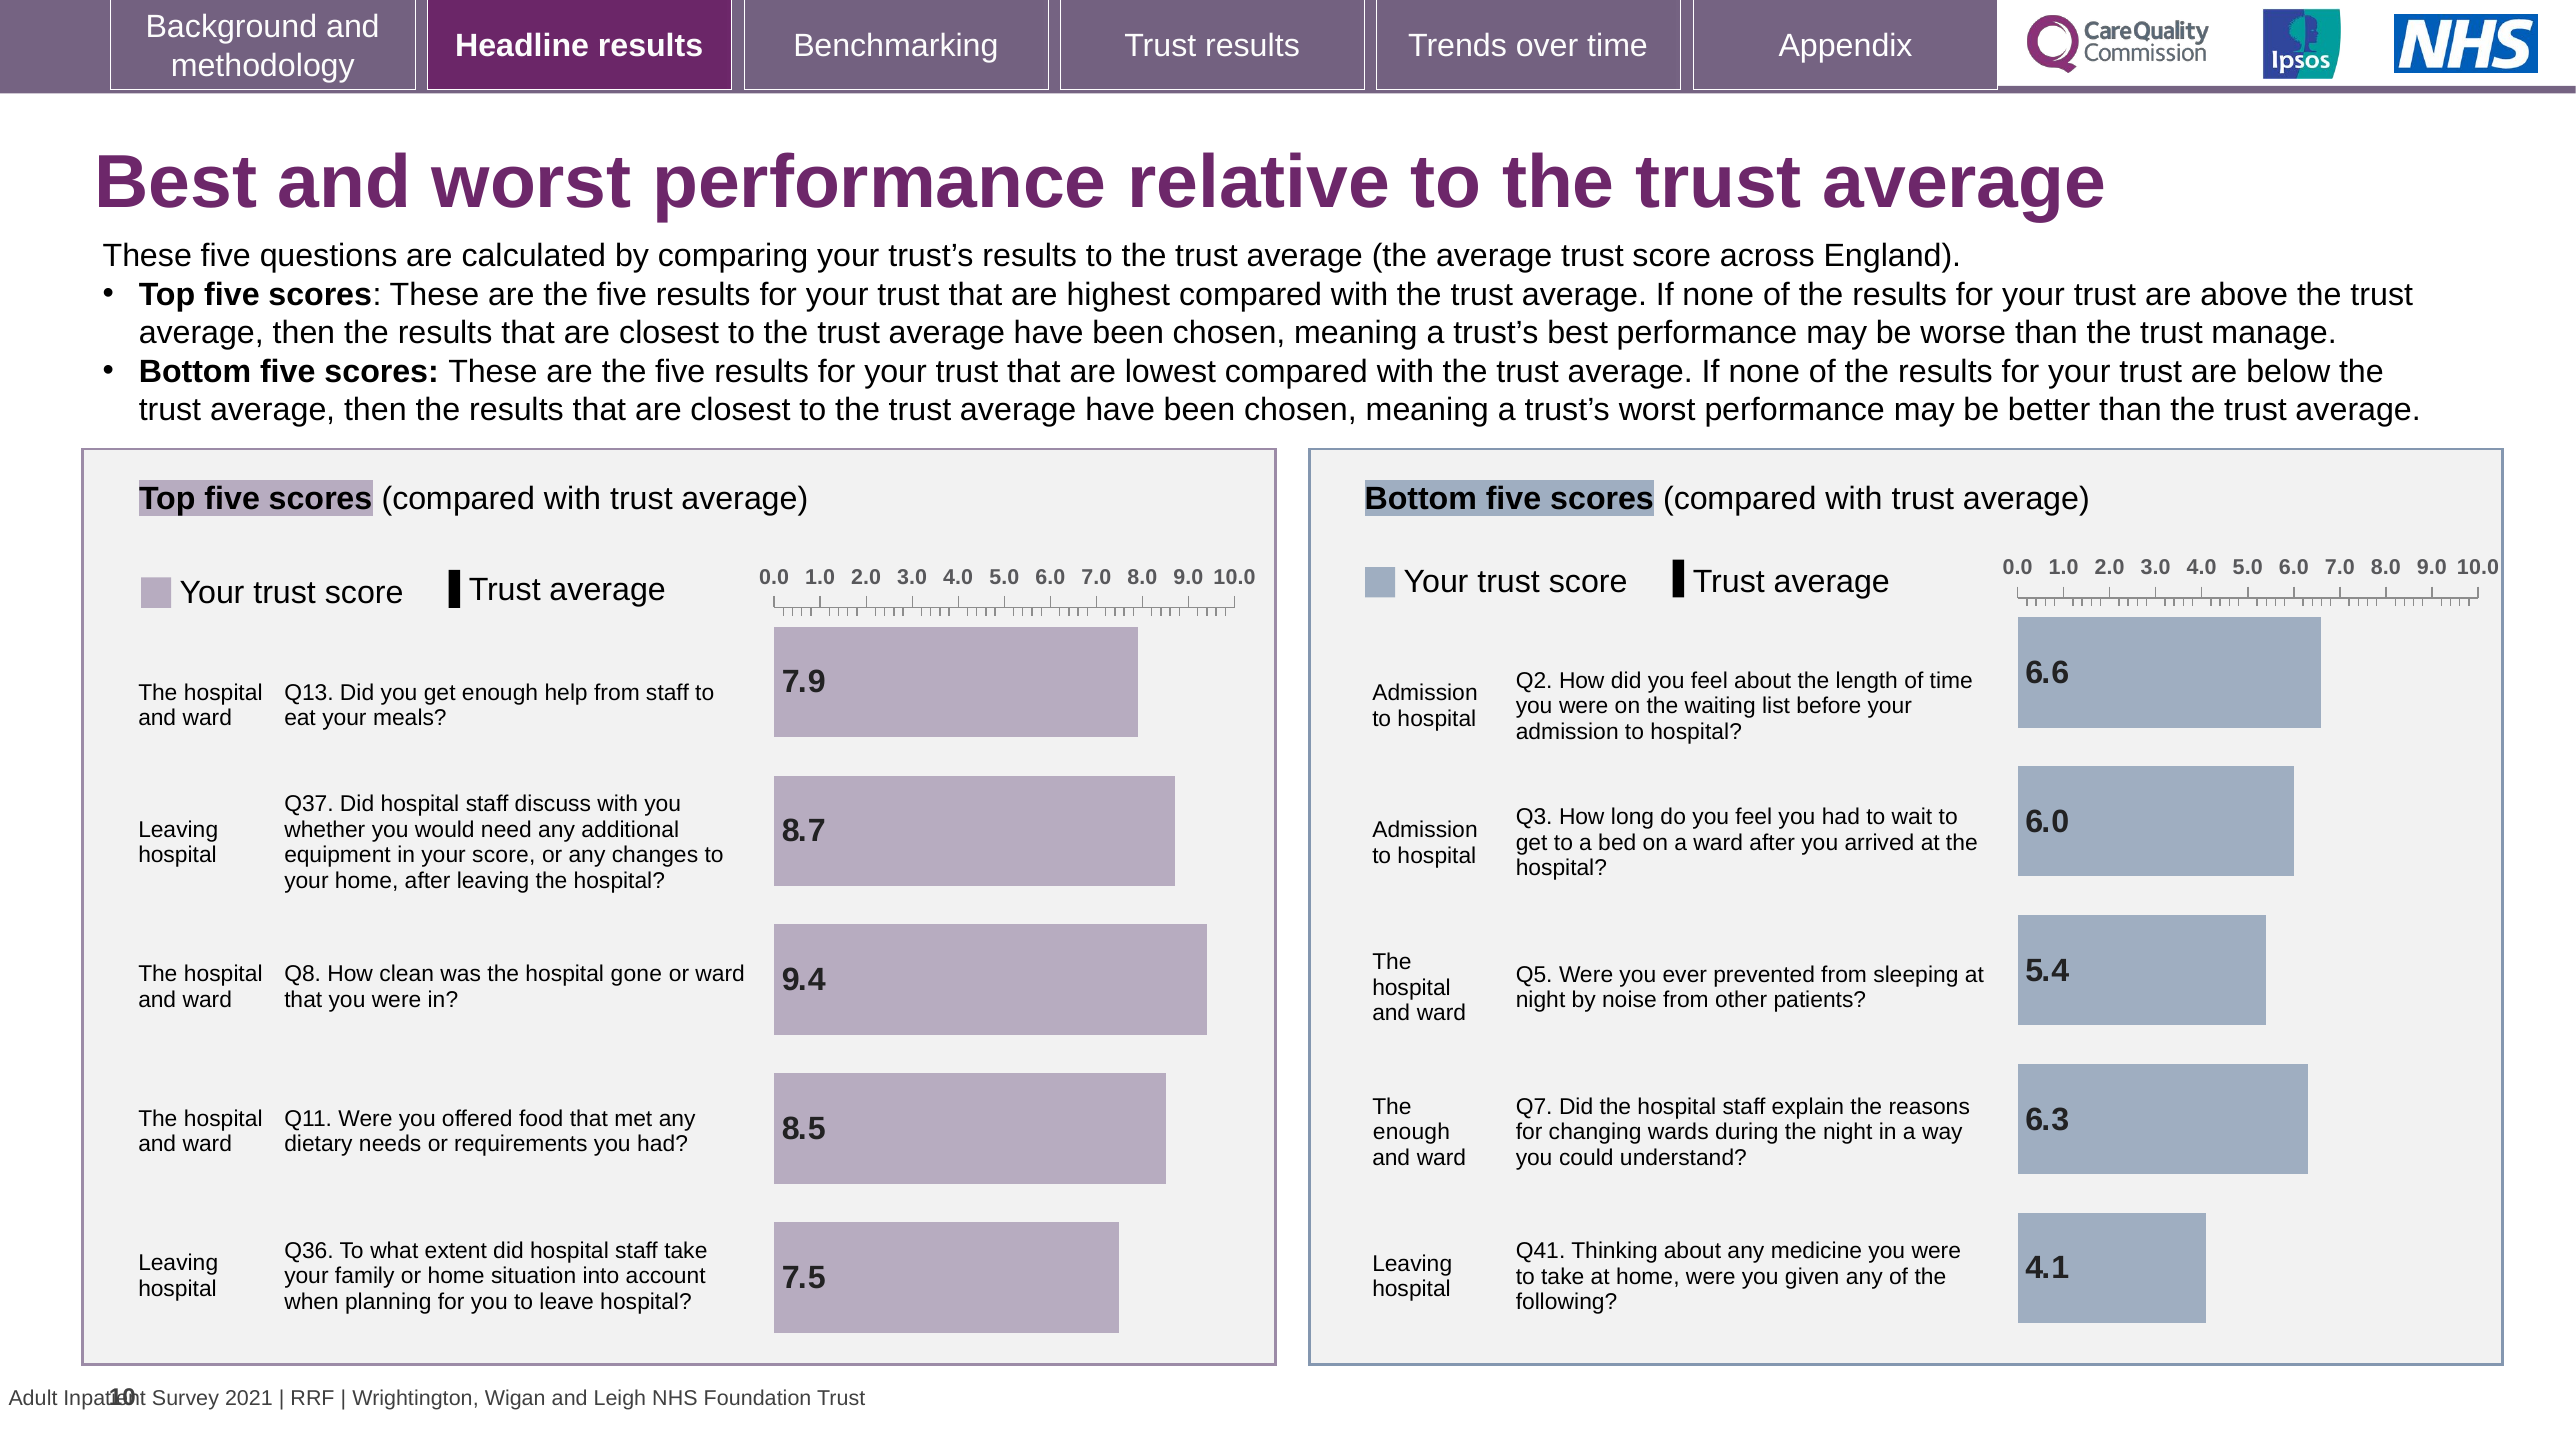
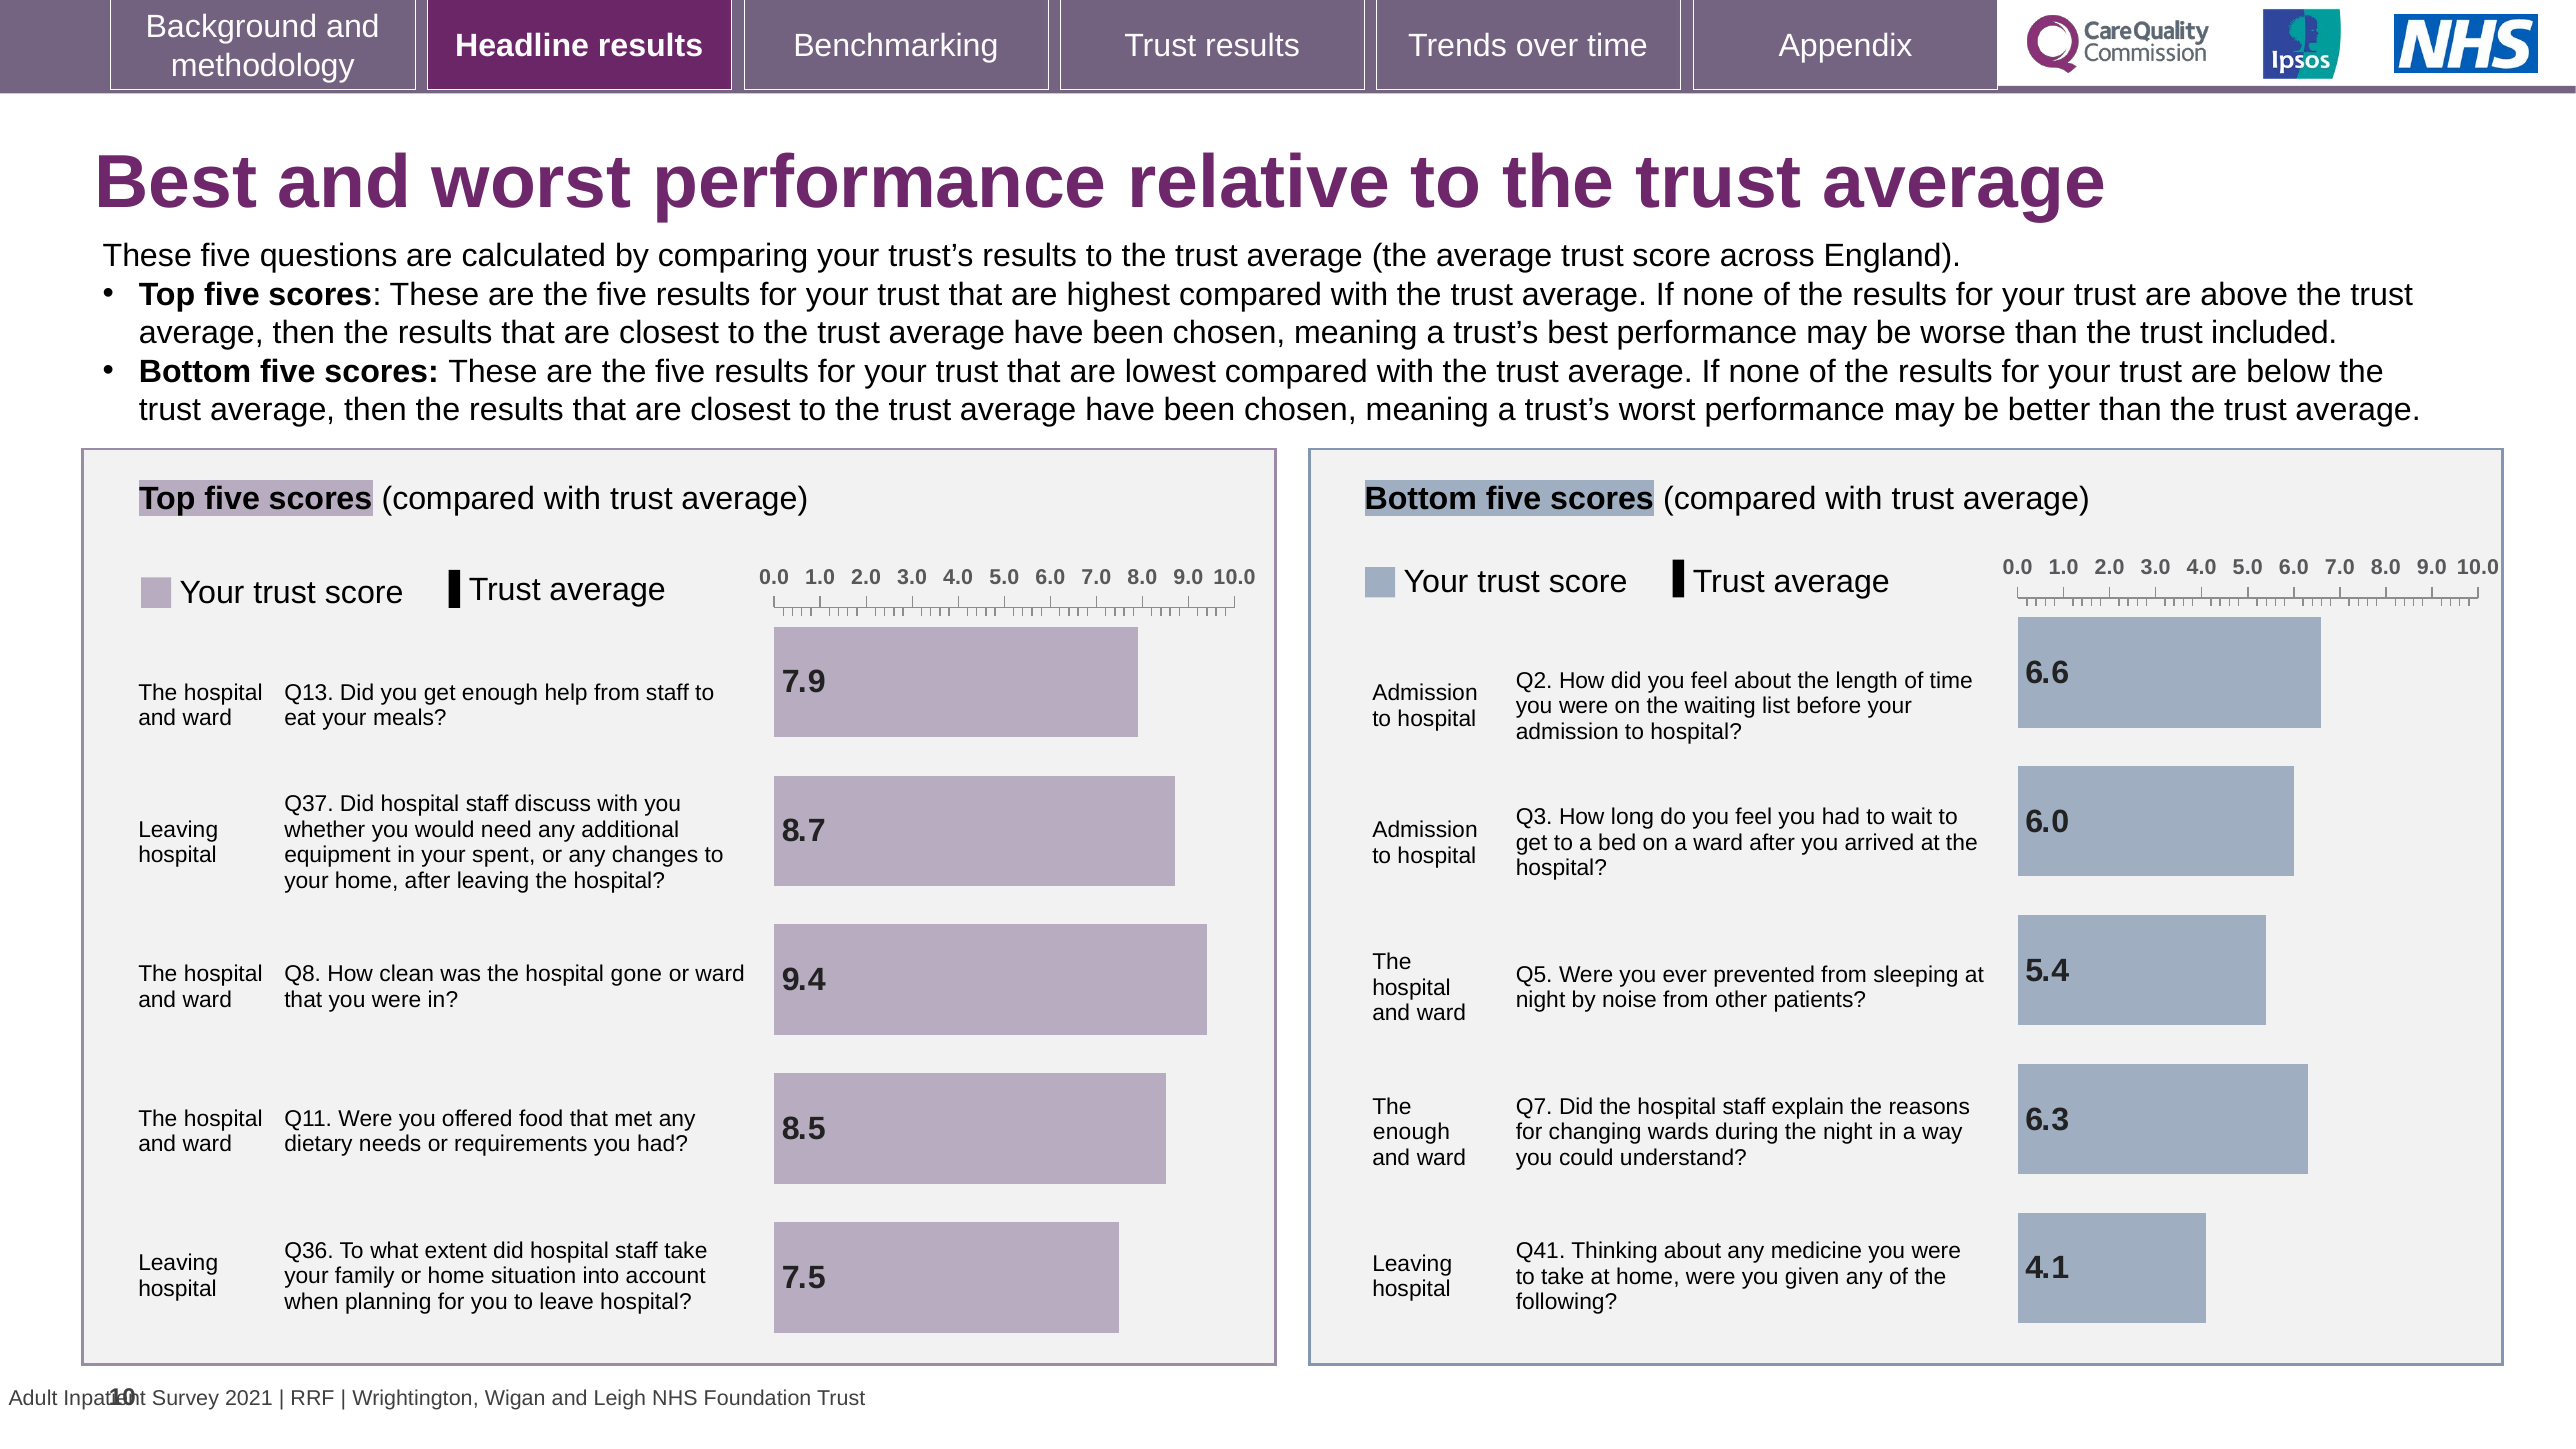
manage: manage -> included
your score: score -> spent
